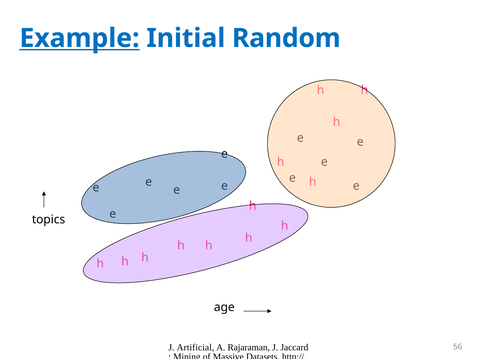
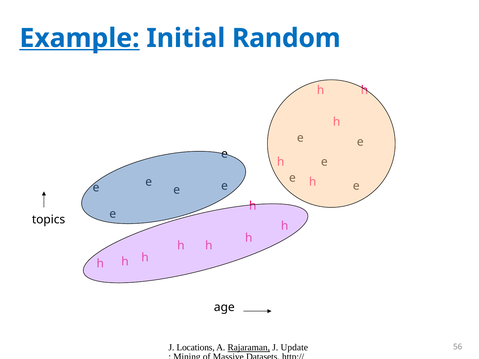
Artificial: Artificial -> Locations
Rajaraman underline: none -> present
Jaccard: Jaccard -> Update
